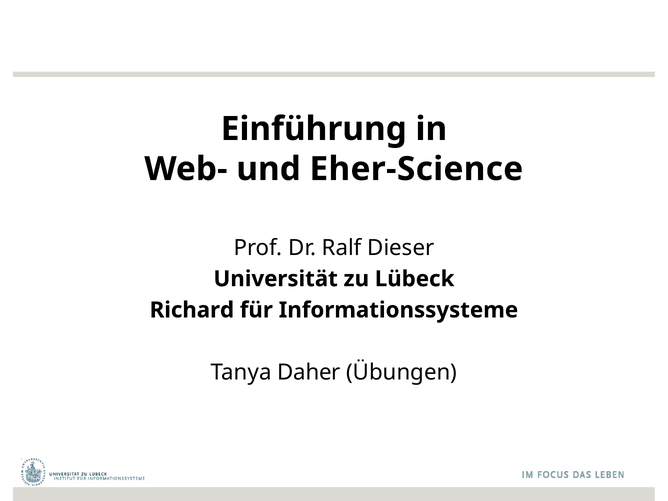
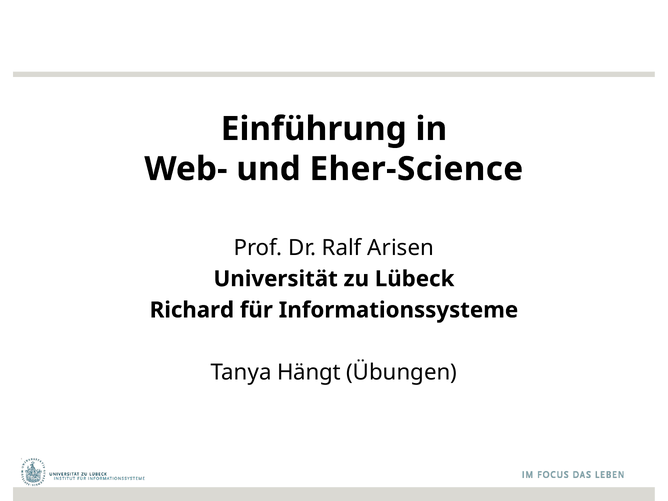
Dieser: Dieser -> Arisen
Daher: Daher -> Hängt
